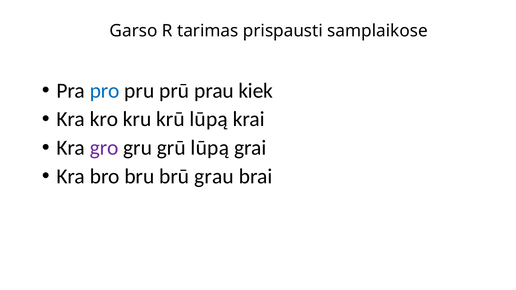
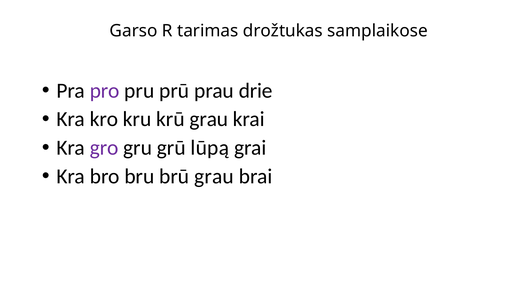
prispausti: prispausti -> drožtukas
pro colour: blue -> purple
kiek: kiek -> drie
krū lūpą: lūpą -> grau
